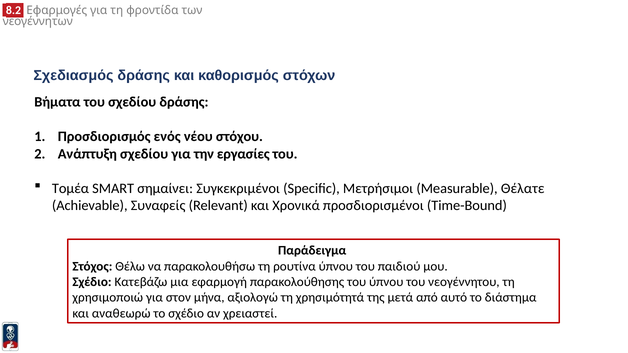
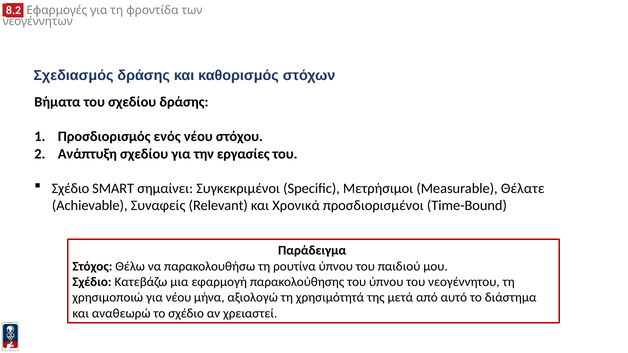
Τομέα at (70, 189): Τομέα -> Σχέδιο
για στον: στον -> νέου
